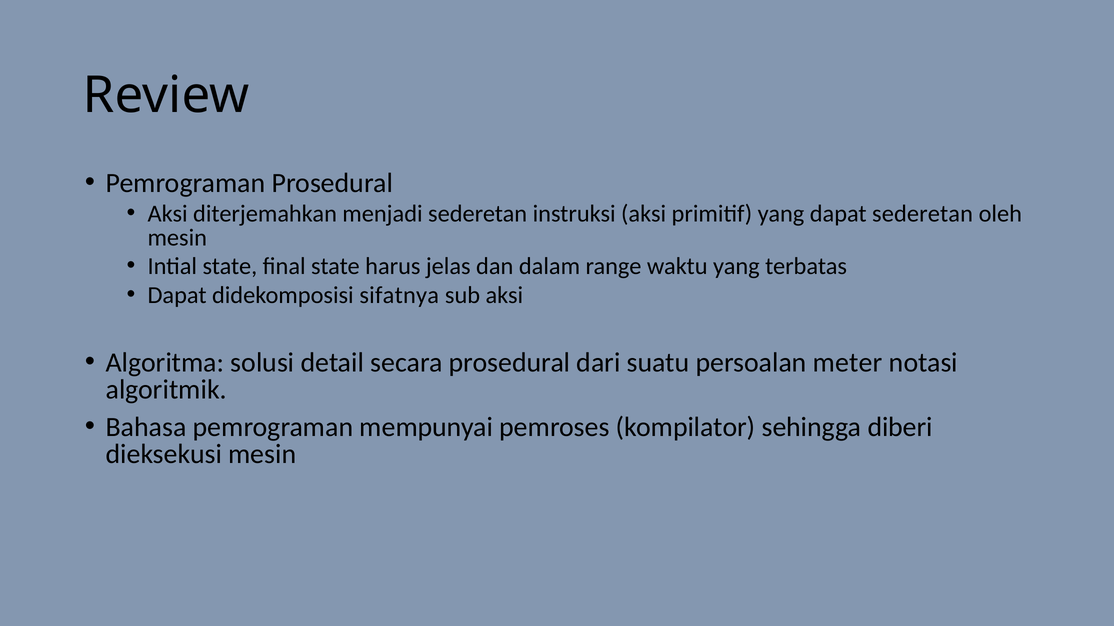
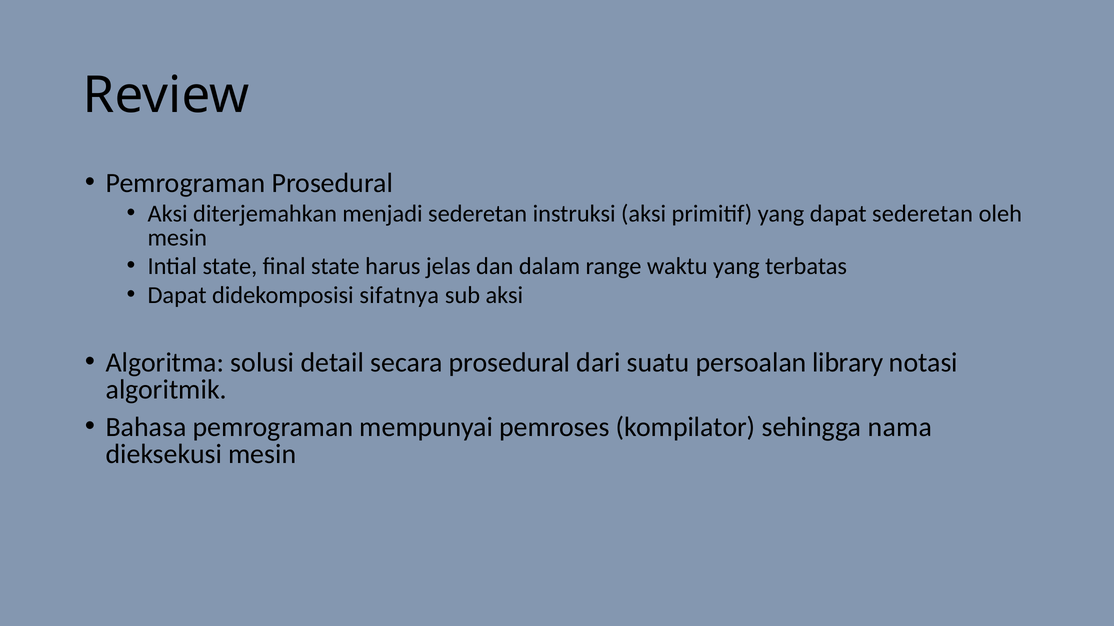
meter: meter -> library
diberi: diberi -> nama
